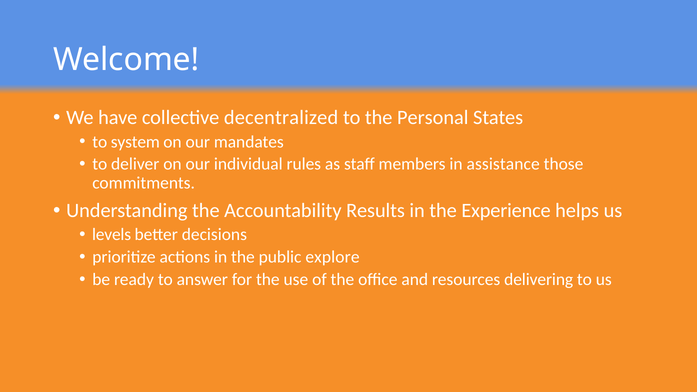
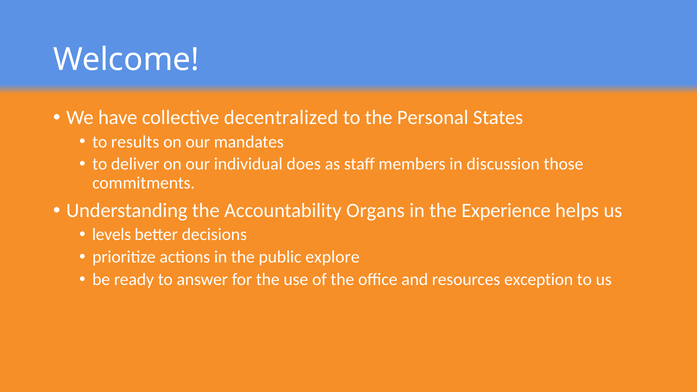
system: system -> results
rules: rules -> does
assistance: assistance -> discussion
Results: Results -> Organs
delivering: delivering -> exception
